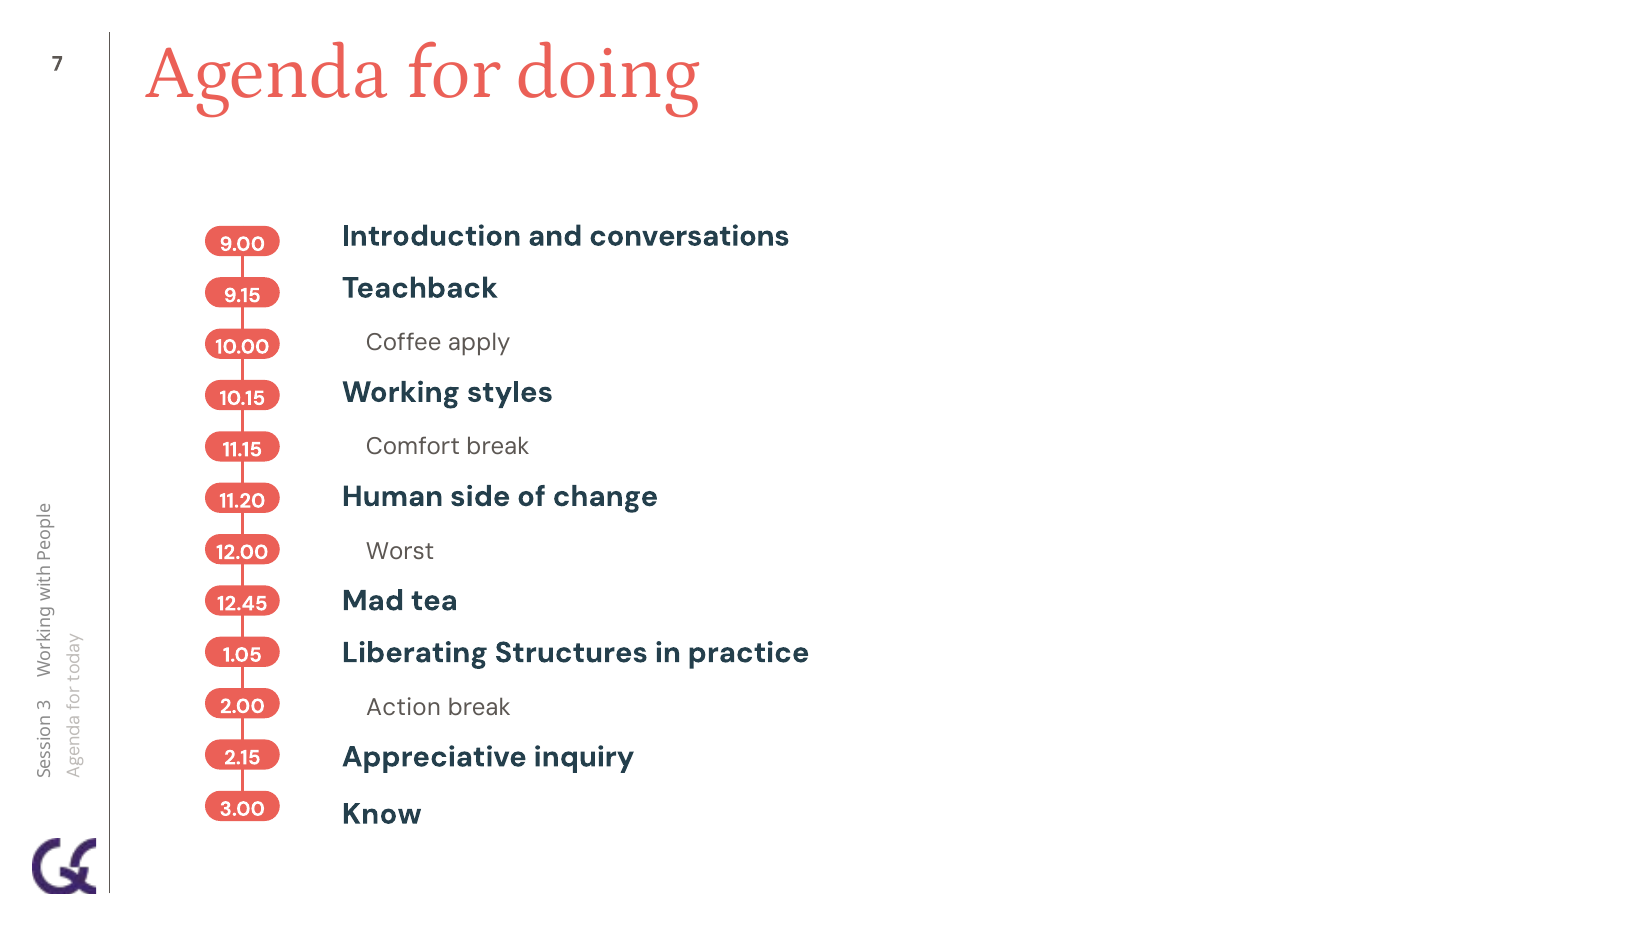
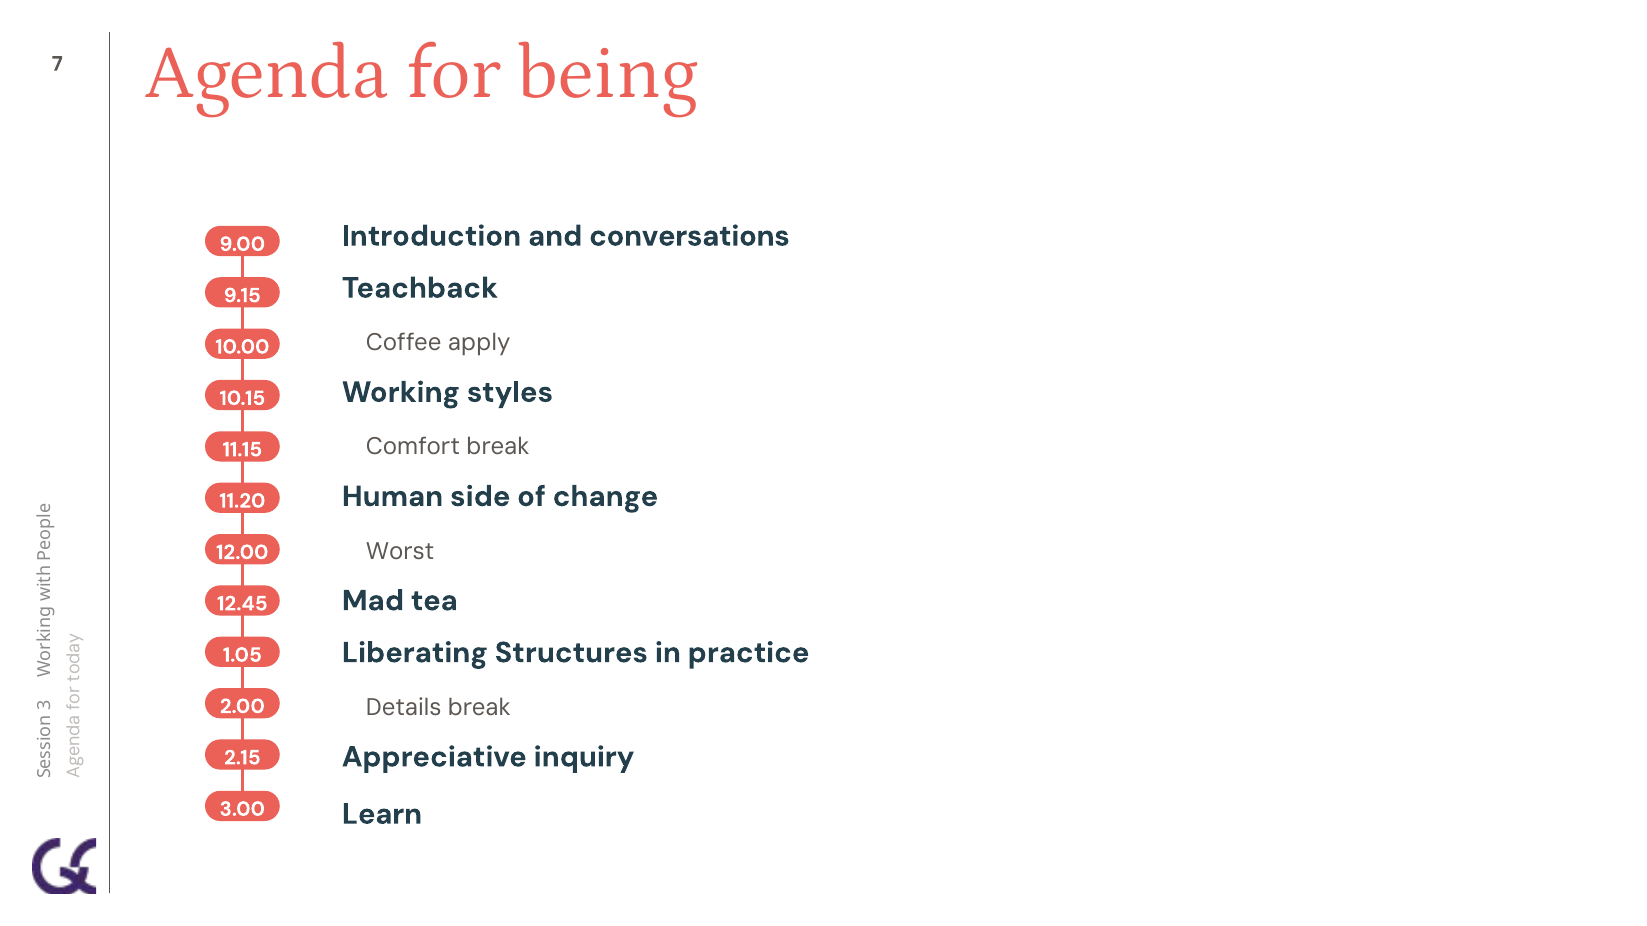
doing: doing -> being
Action: Action -> Details
Know: Know -> Learn
